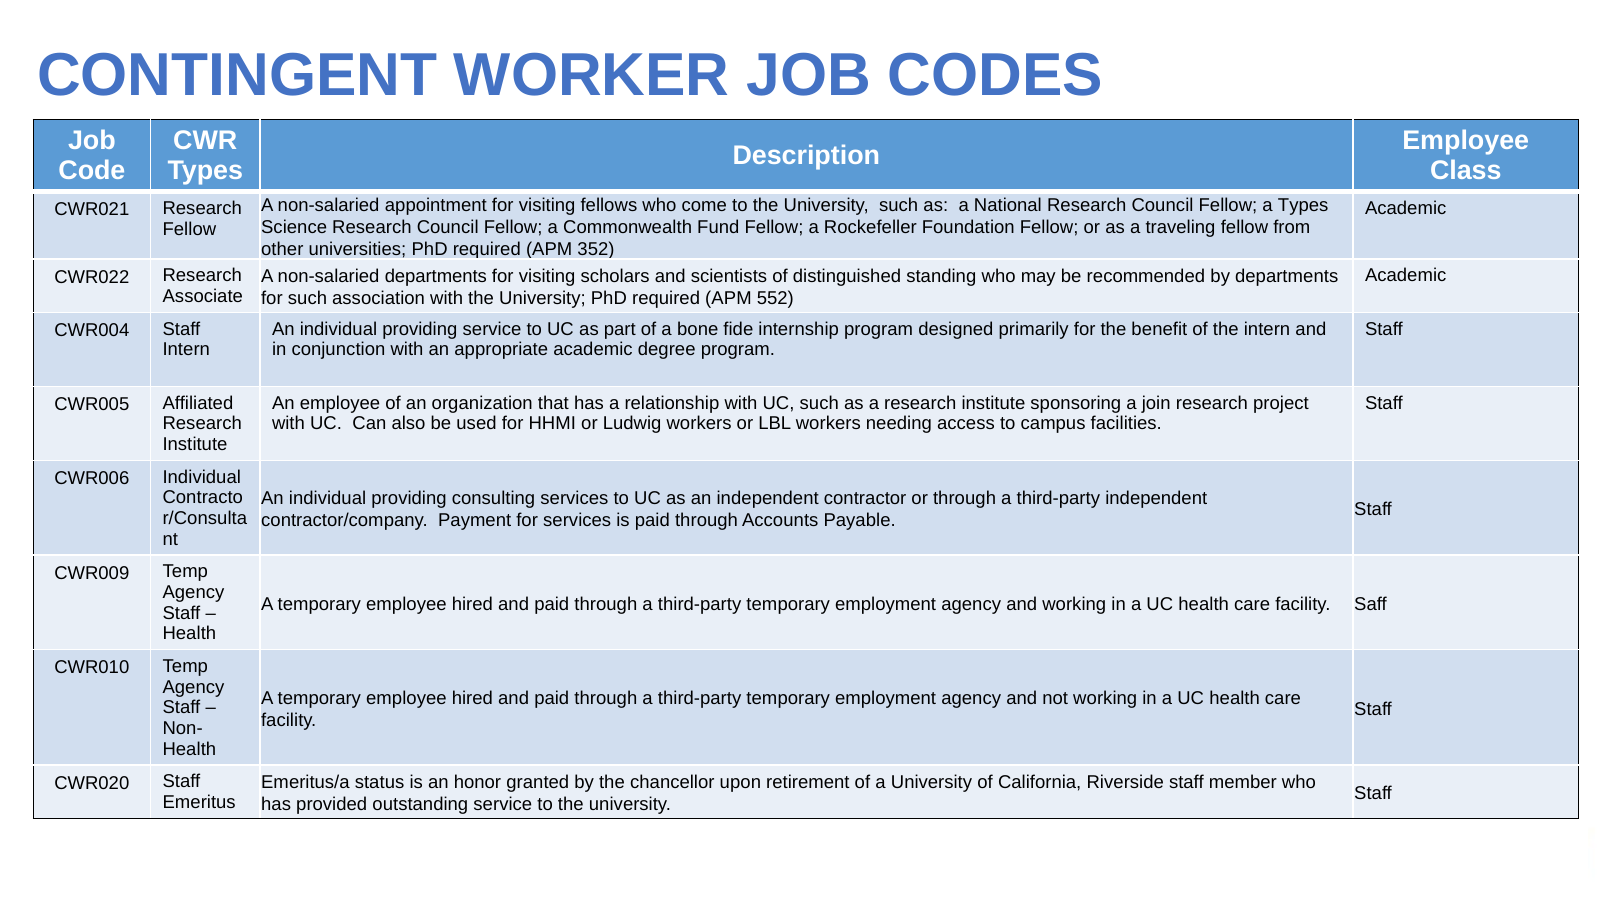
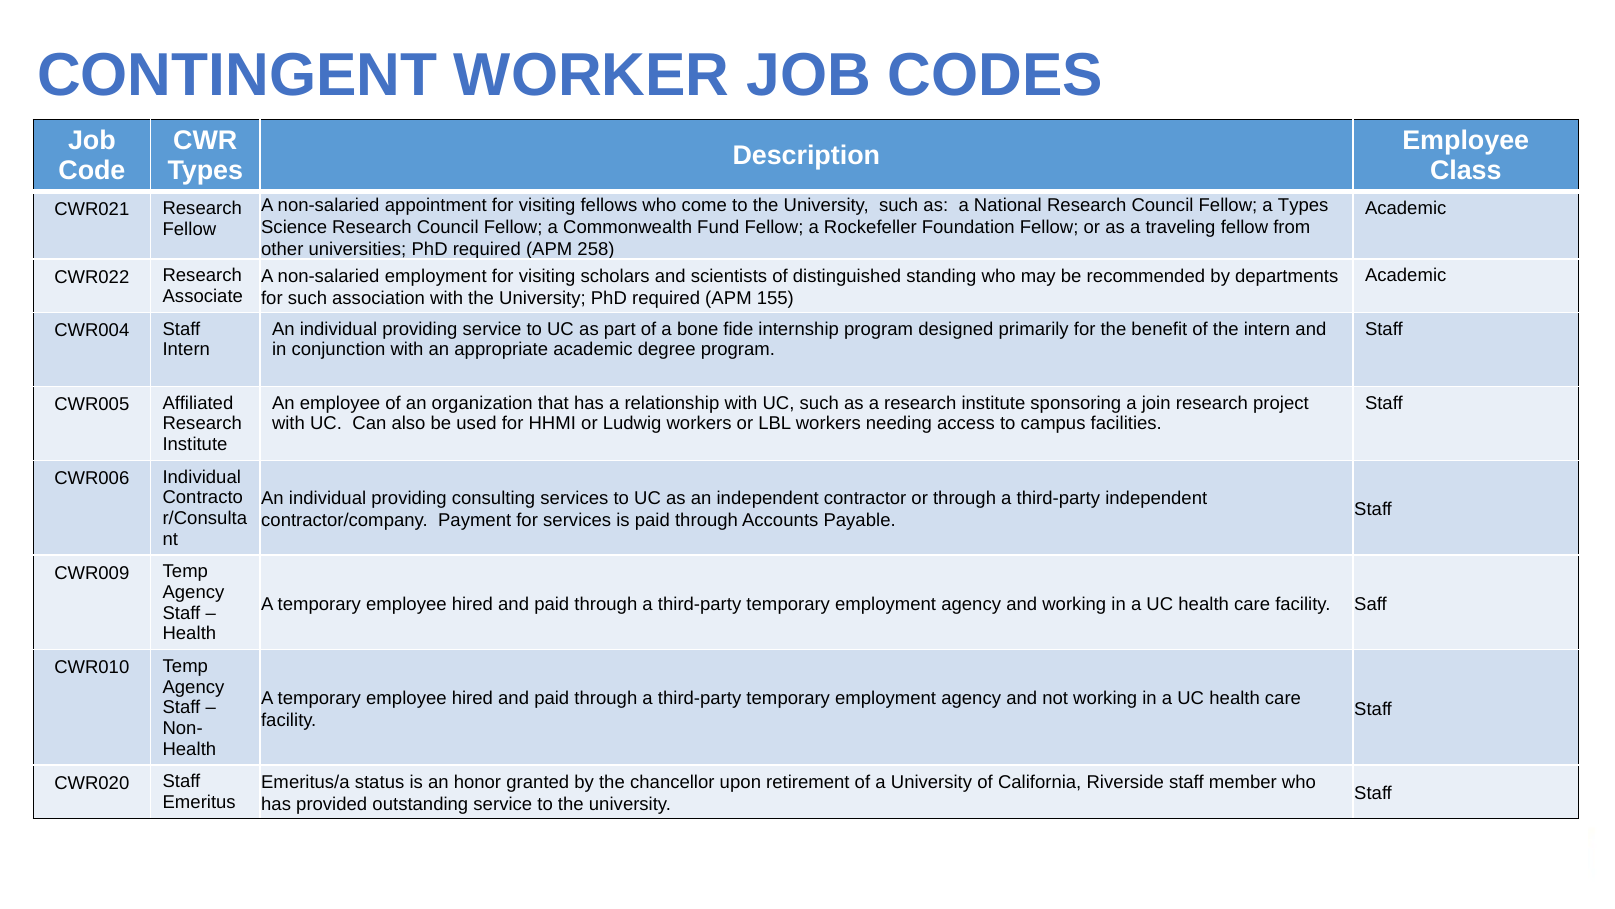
352: 352 -> 258
non-salaried departments: departments -> employment
552: 552 -> 155
